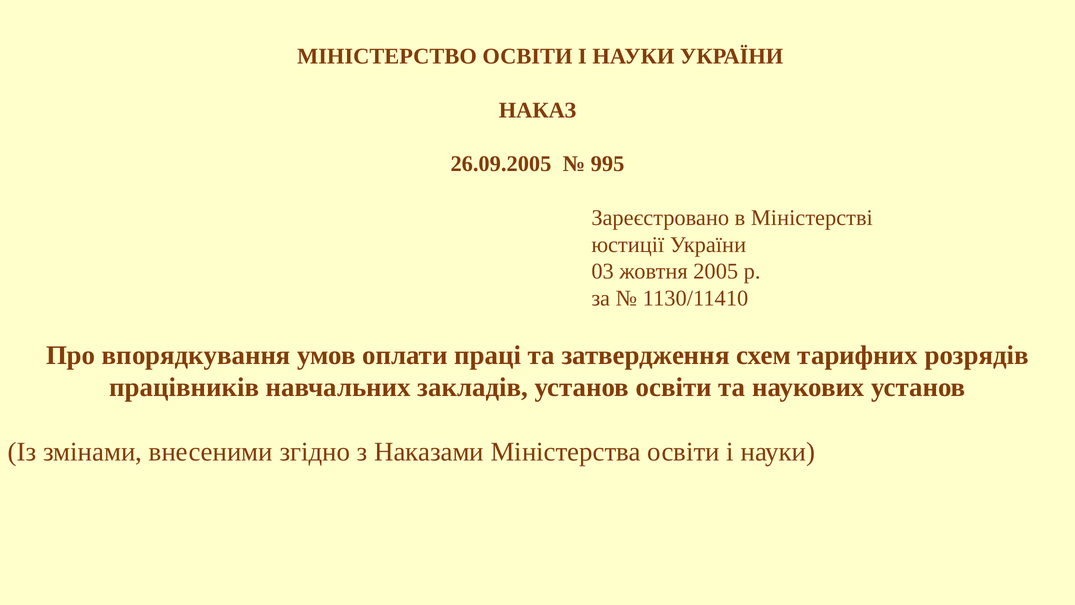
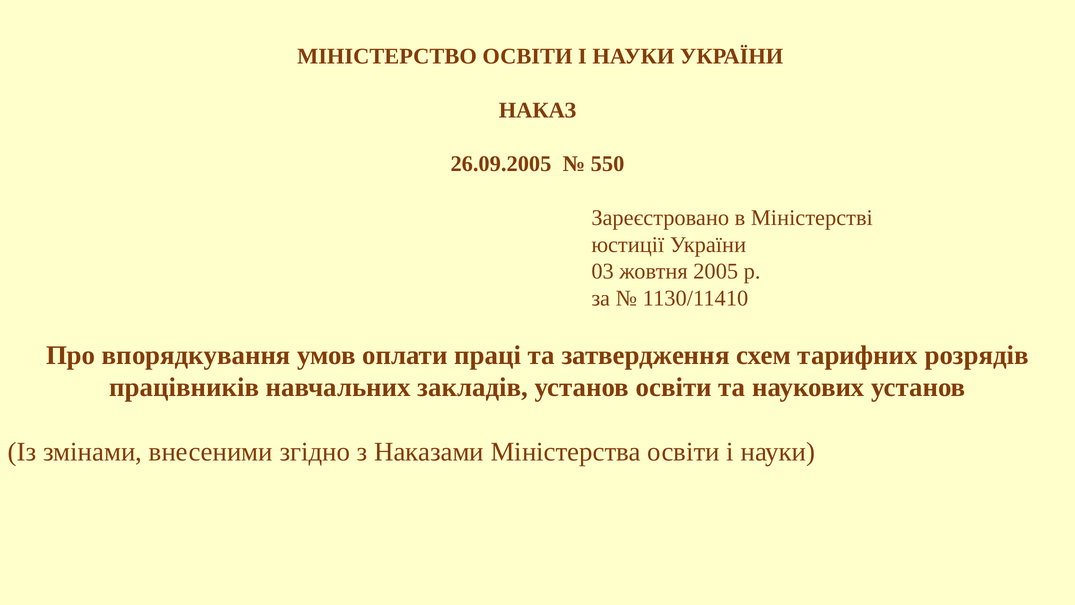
995: 995 -> 550
